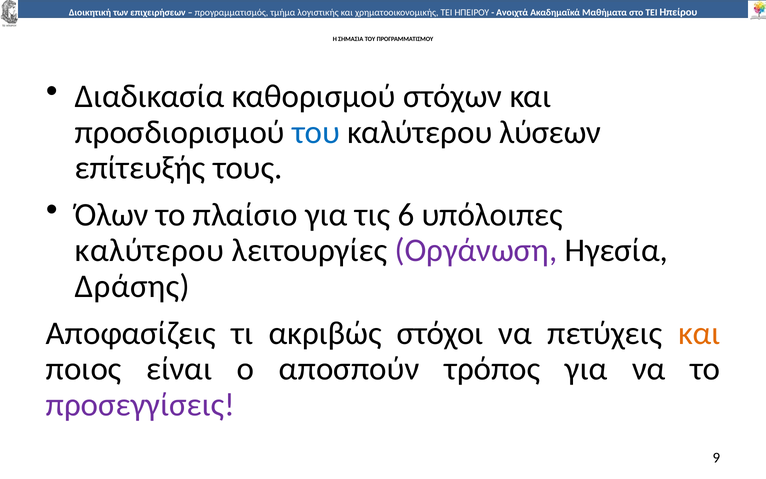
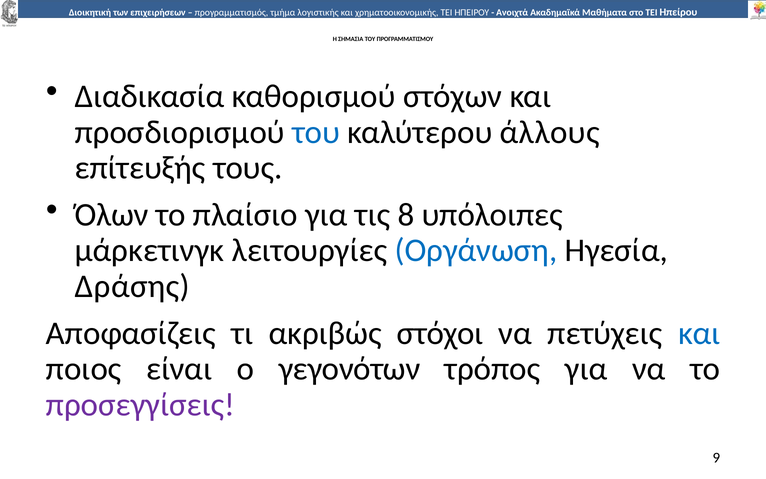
λύσεων: λύσεων -> άλλους
6: 6 -> 8
καλύτερου at (149, 250): καλύτερου -> µάρκετινγκ
Οργάνωση colour: purple -> blue
και at (699, 333) colour: orange -> blue
αποσπούν: αποσπούν -> γεγονότων
